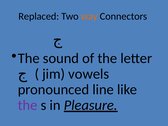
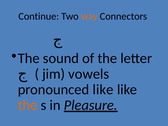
Replaced: Replaced -> Continue
pronounced line: line -> like
the at (28, 105) colour: purple -> orange
